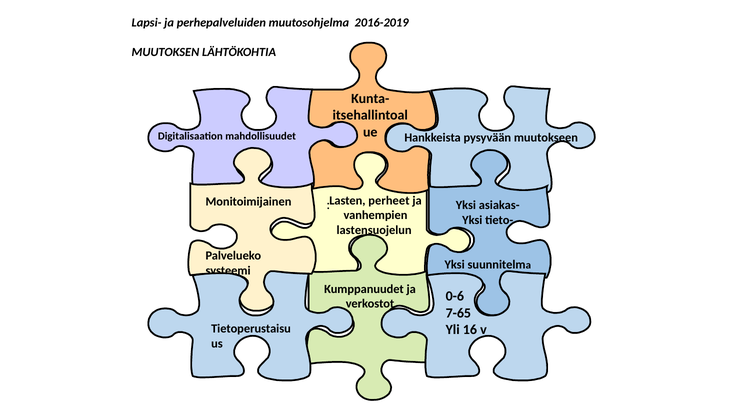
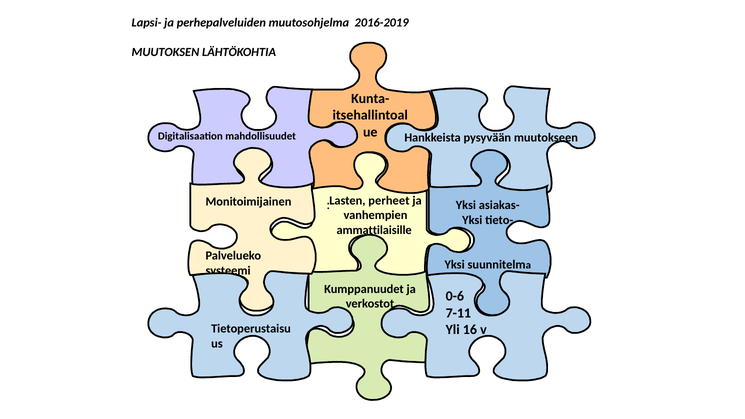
lastensuojelun: lastensuojelun -> ammattilaisille
7-65: 7-65 -> 7-11
